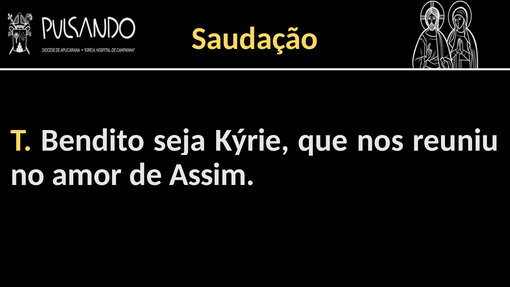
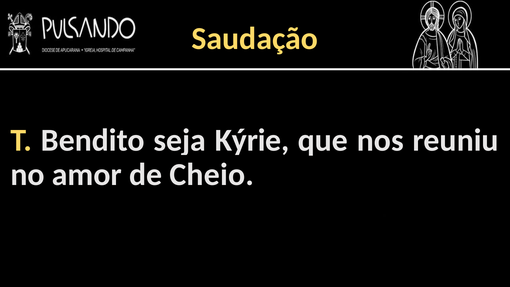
Assim: Assim -> Cheio
